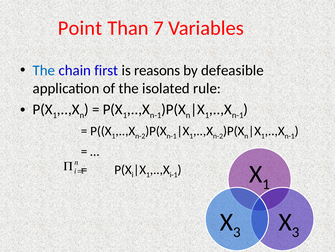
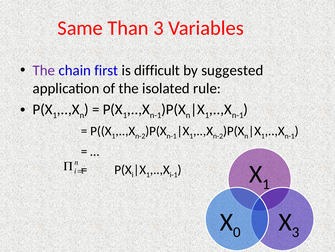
Point: Point -> Same
Than 7: 7 -> 3
The at (44, 70) colour: blue -> purple
reasons: reasons -> difficult
defeasible: defeasible -> suggested
3 at (237, 231): 3 -> 0
